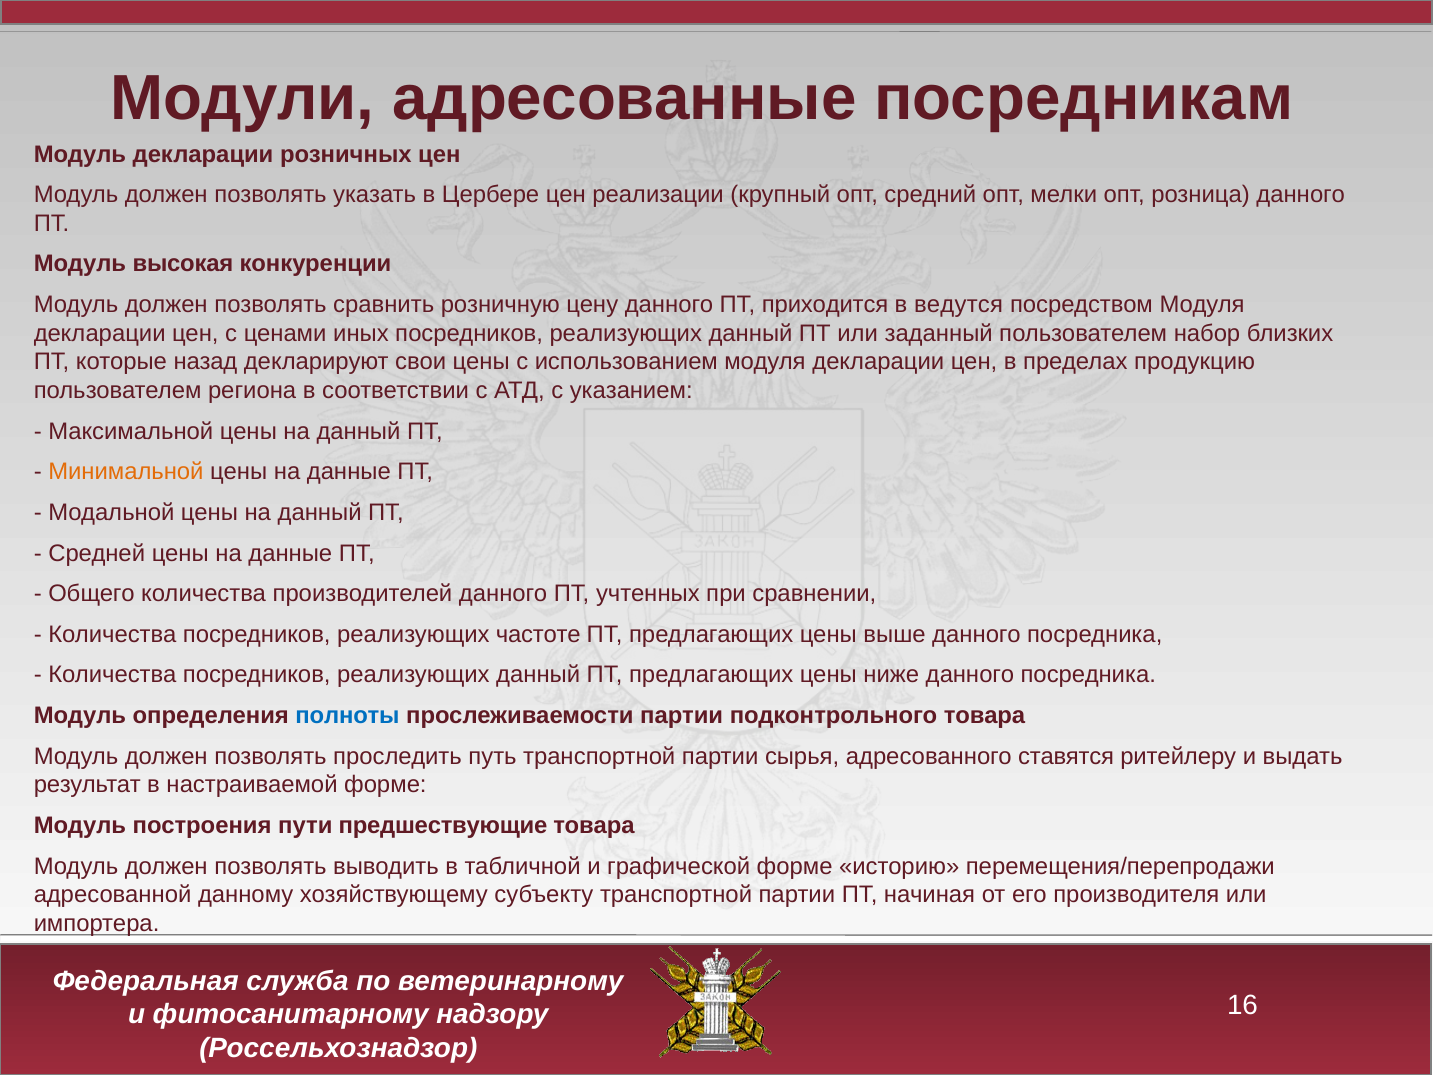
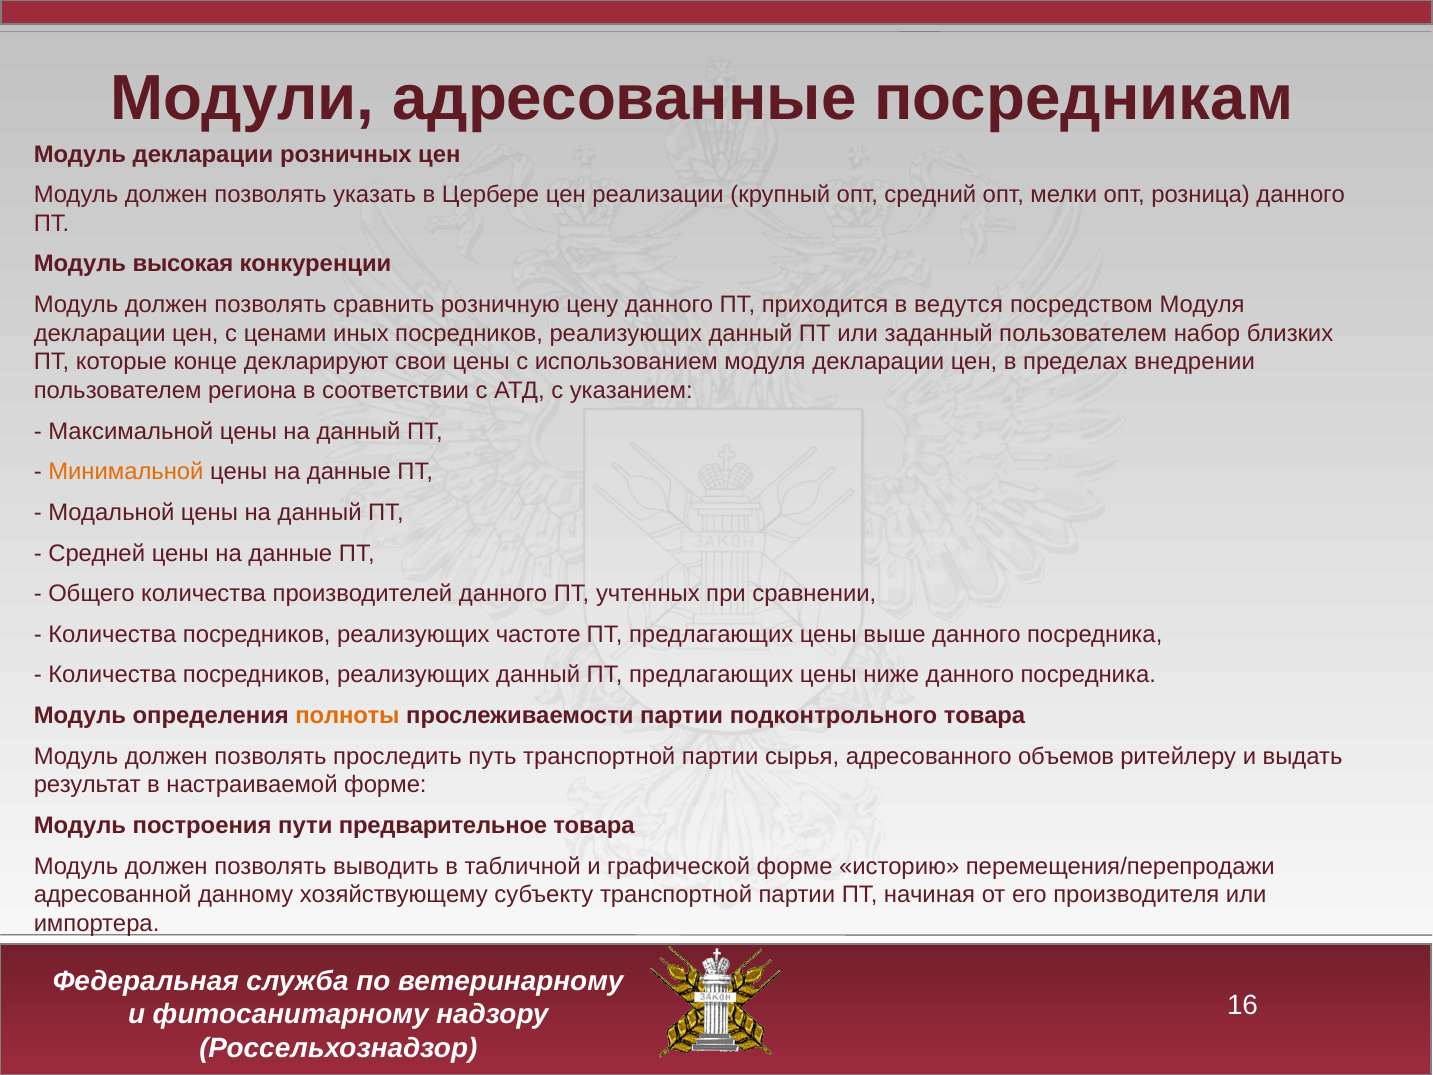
назад: назад -> конце
продукцию: продукцию -> внедрении
полноты colour: blue -> orange
ставятся: ставятся -> объемов
предшествующие: предшествующие -> предварительное
